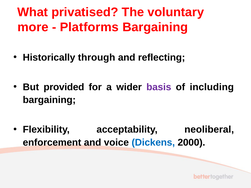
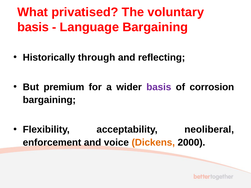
more at (33, 27): more -> basis
Platforms: Platforms -> Language
provided: provided -> premium
including: including -> corrosion
Dickens colour: blue -> orange
